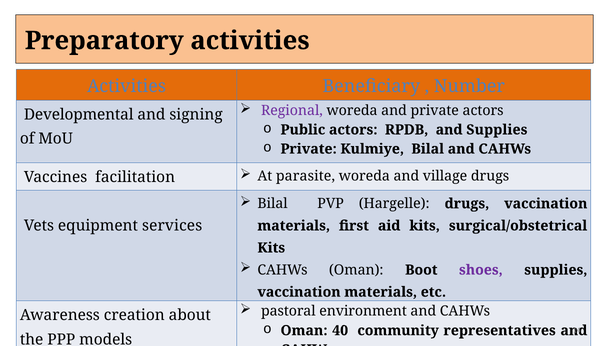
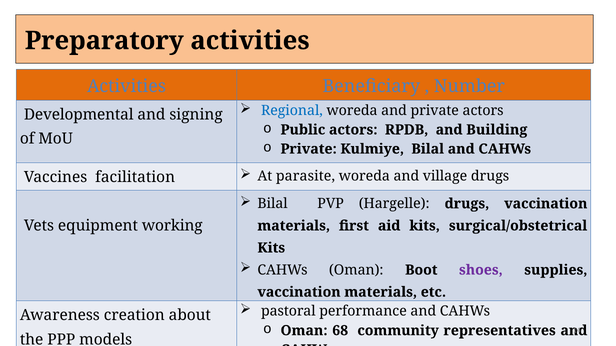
Regional colour: purple -> blue
and Supplies: Supplies -> Building
services: services -> working
environment: environment -> performance
40: 40 -> 68
